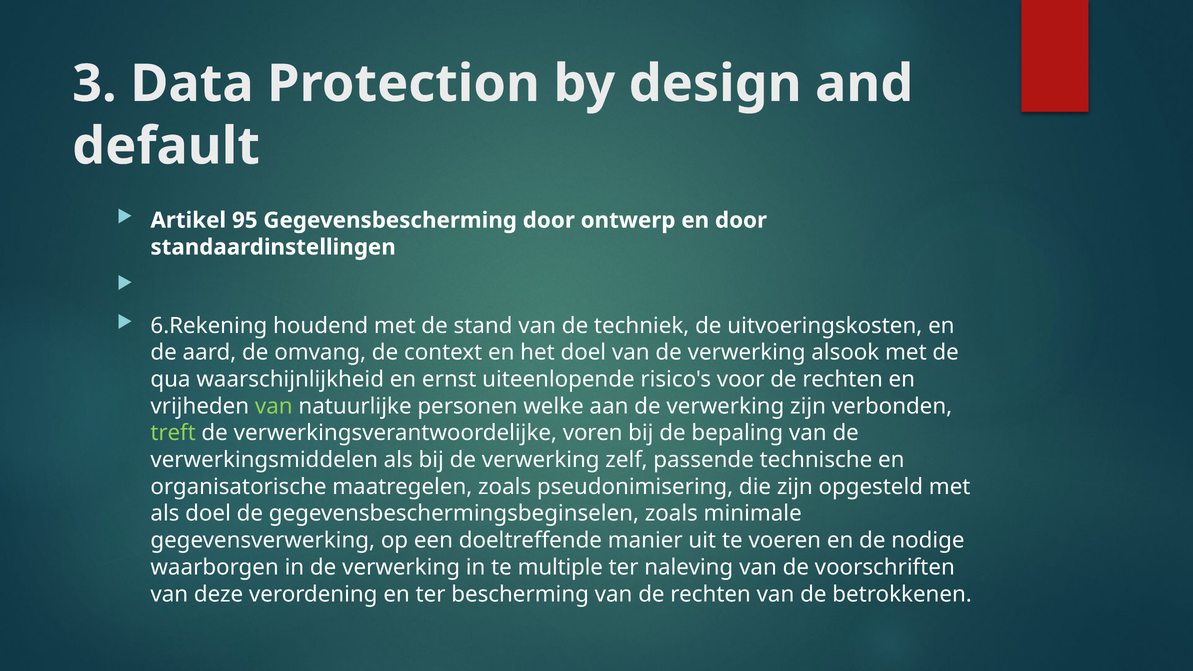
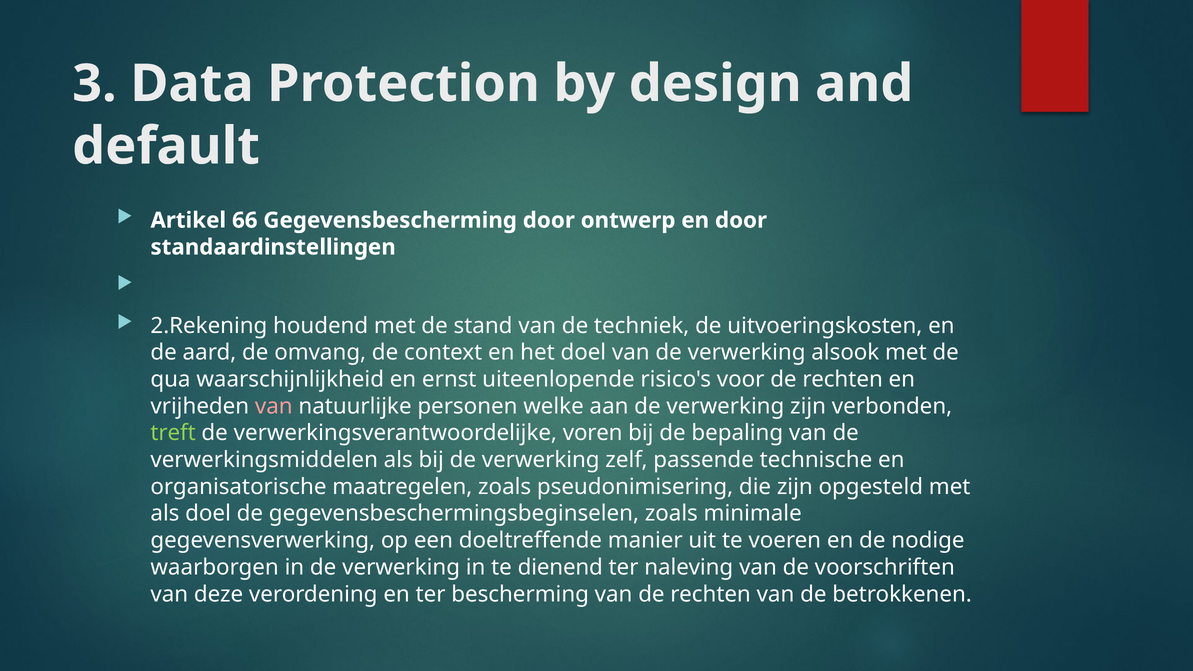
95: 95 -> 66
6.Rekening: 6.Rekening -> 2.Rekening
van at (274, 406) colour: light green -> pink
multiple: multiple -> dienend
